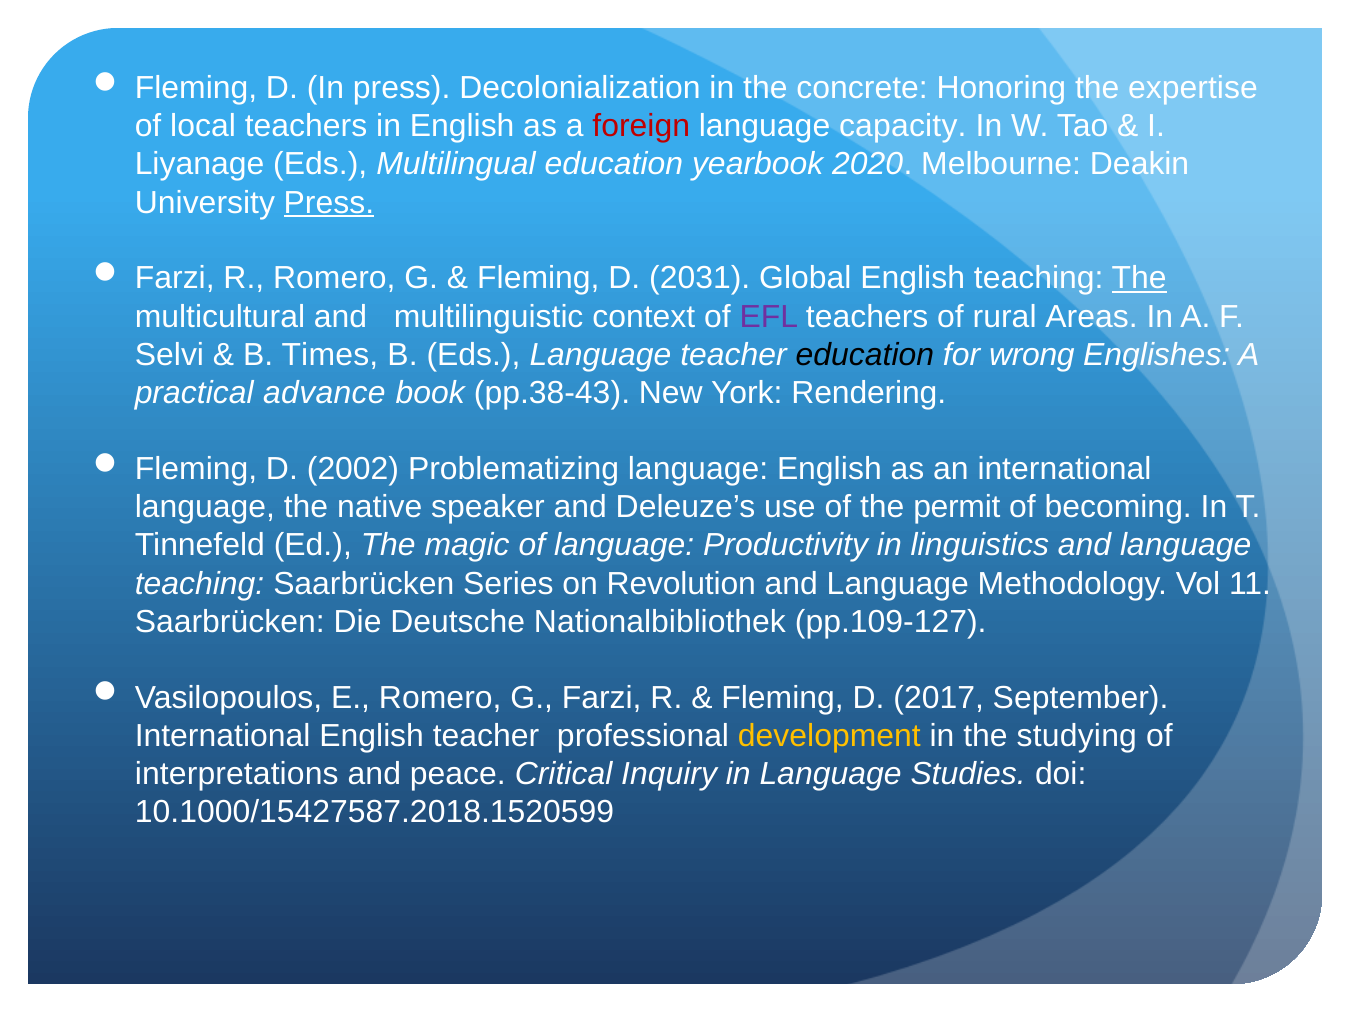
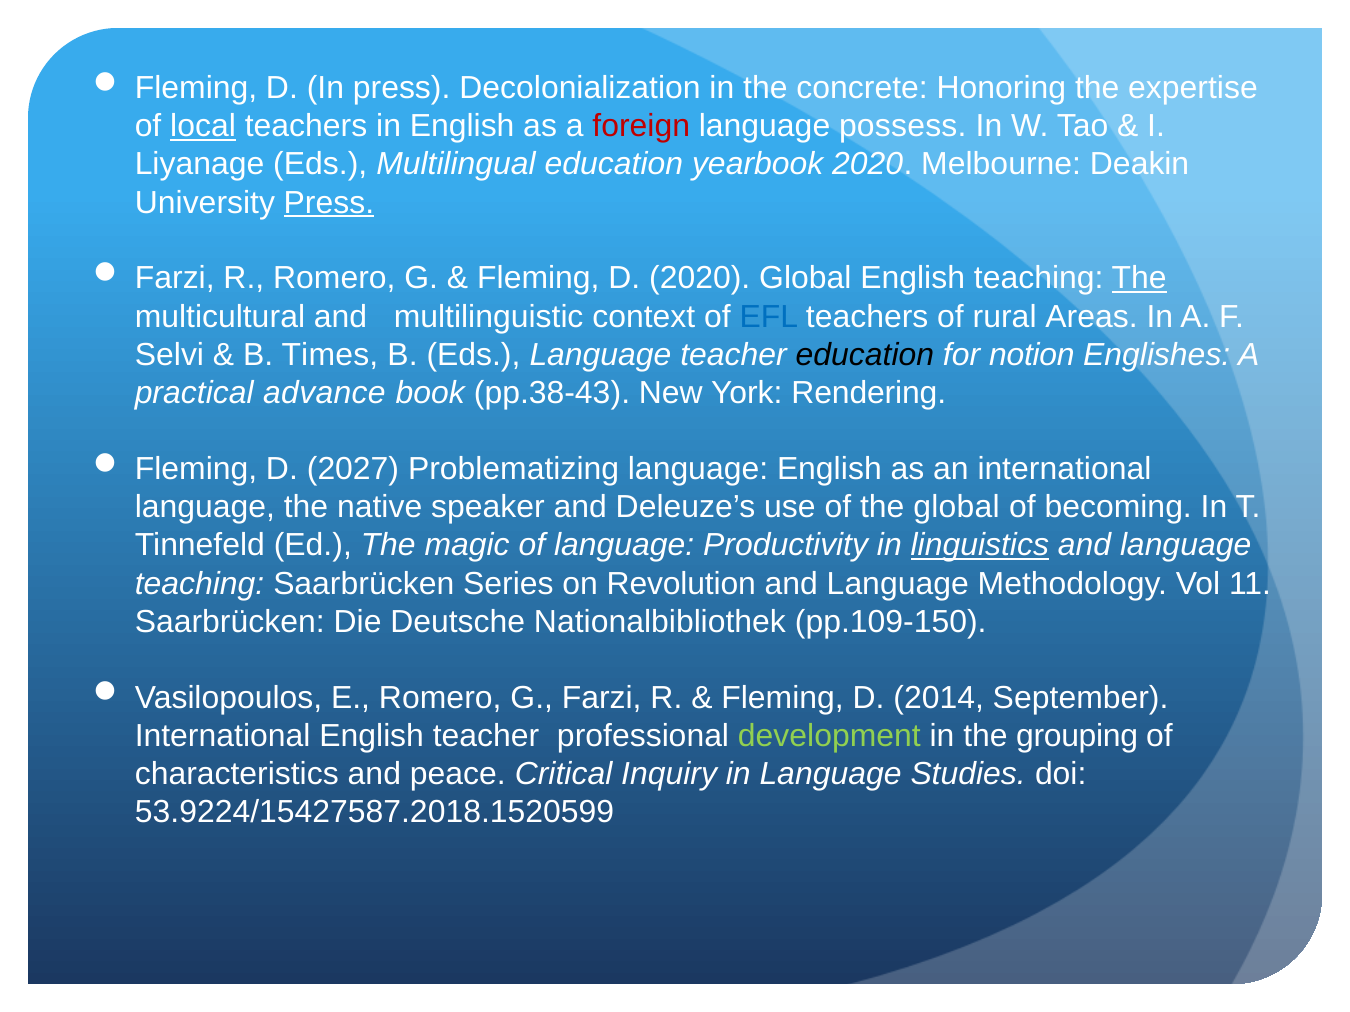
local underline: none -> present
capacity: capacity -> possess
D 2031: 2031 -> 2020
EFL colour: purple -> blue
wrong: wrong -> notion
2002: 2002 -> 2027
the permit: permit -> global
linguistics underline: none -> present
pp.109-127: pp.109-127 -> pp.109-150
2017: 2017 -> 2014
development colour: yellow -> light green
studying: studying -> grouping
interpretations: interpretations -> characteristics
10.1000/15427587.2018.1520599: 10.1000/15427587.2018.1520599 -> 53.9224/15427587.2018.1520599
